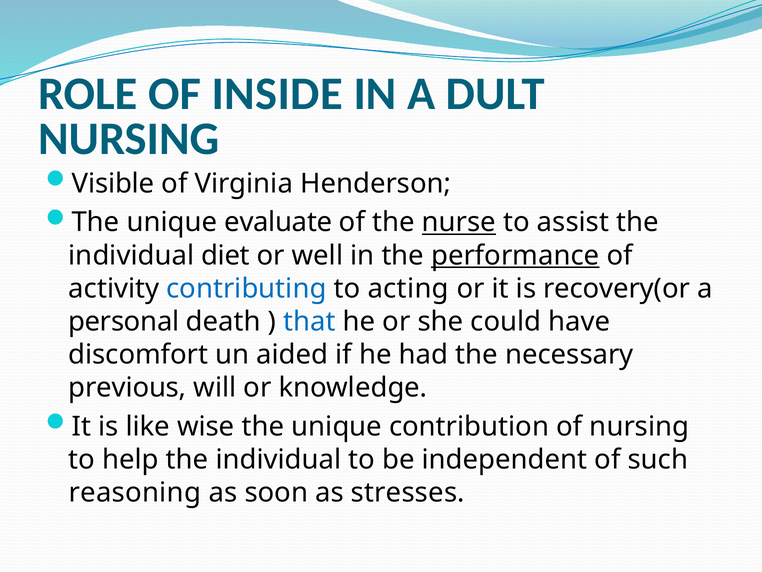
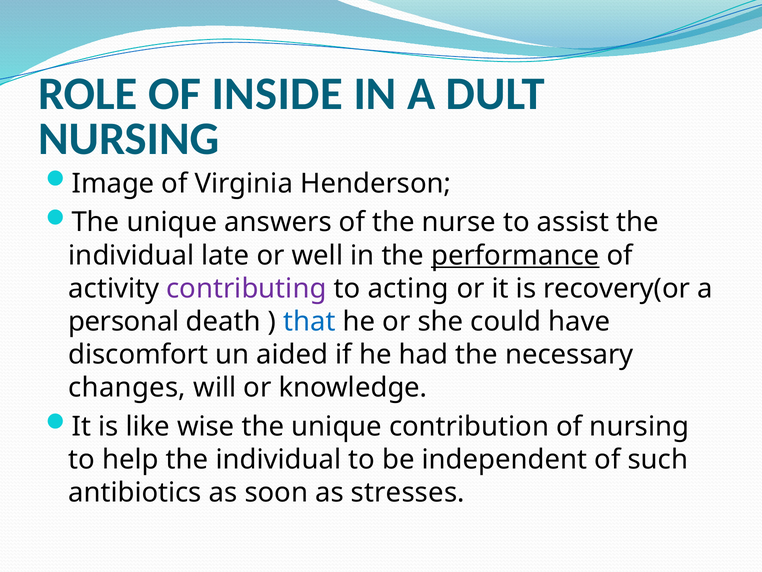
Visible: Visible -> Image
evaluate: evaluate -> answers
nurse underline: present -> none
diet: diet -> late
contributing colour: blue -> purple
previous: previous -> changes
reasoning: reasoning -> antibiotics
